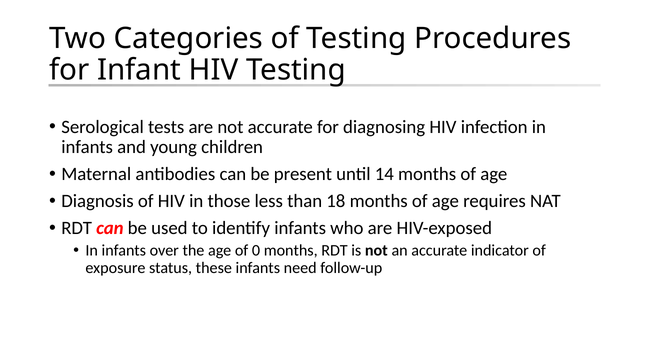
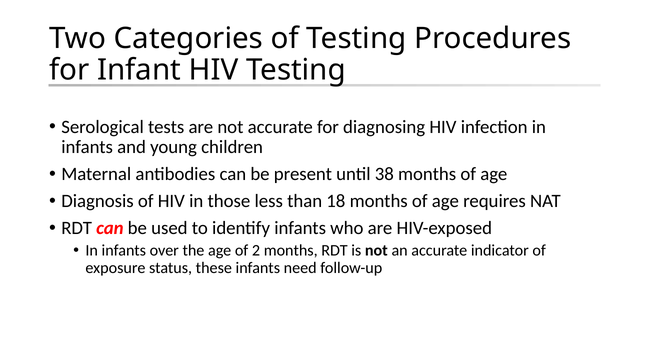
14: 14 -> 38
0: 0 -> 2
